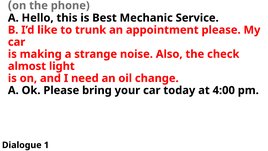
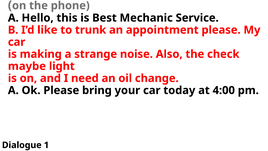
almost: almost -> maybe
